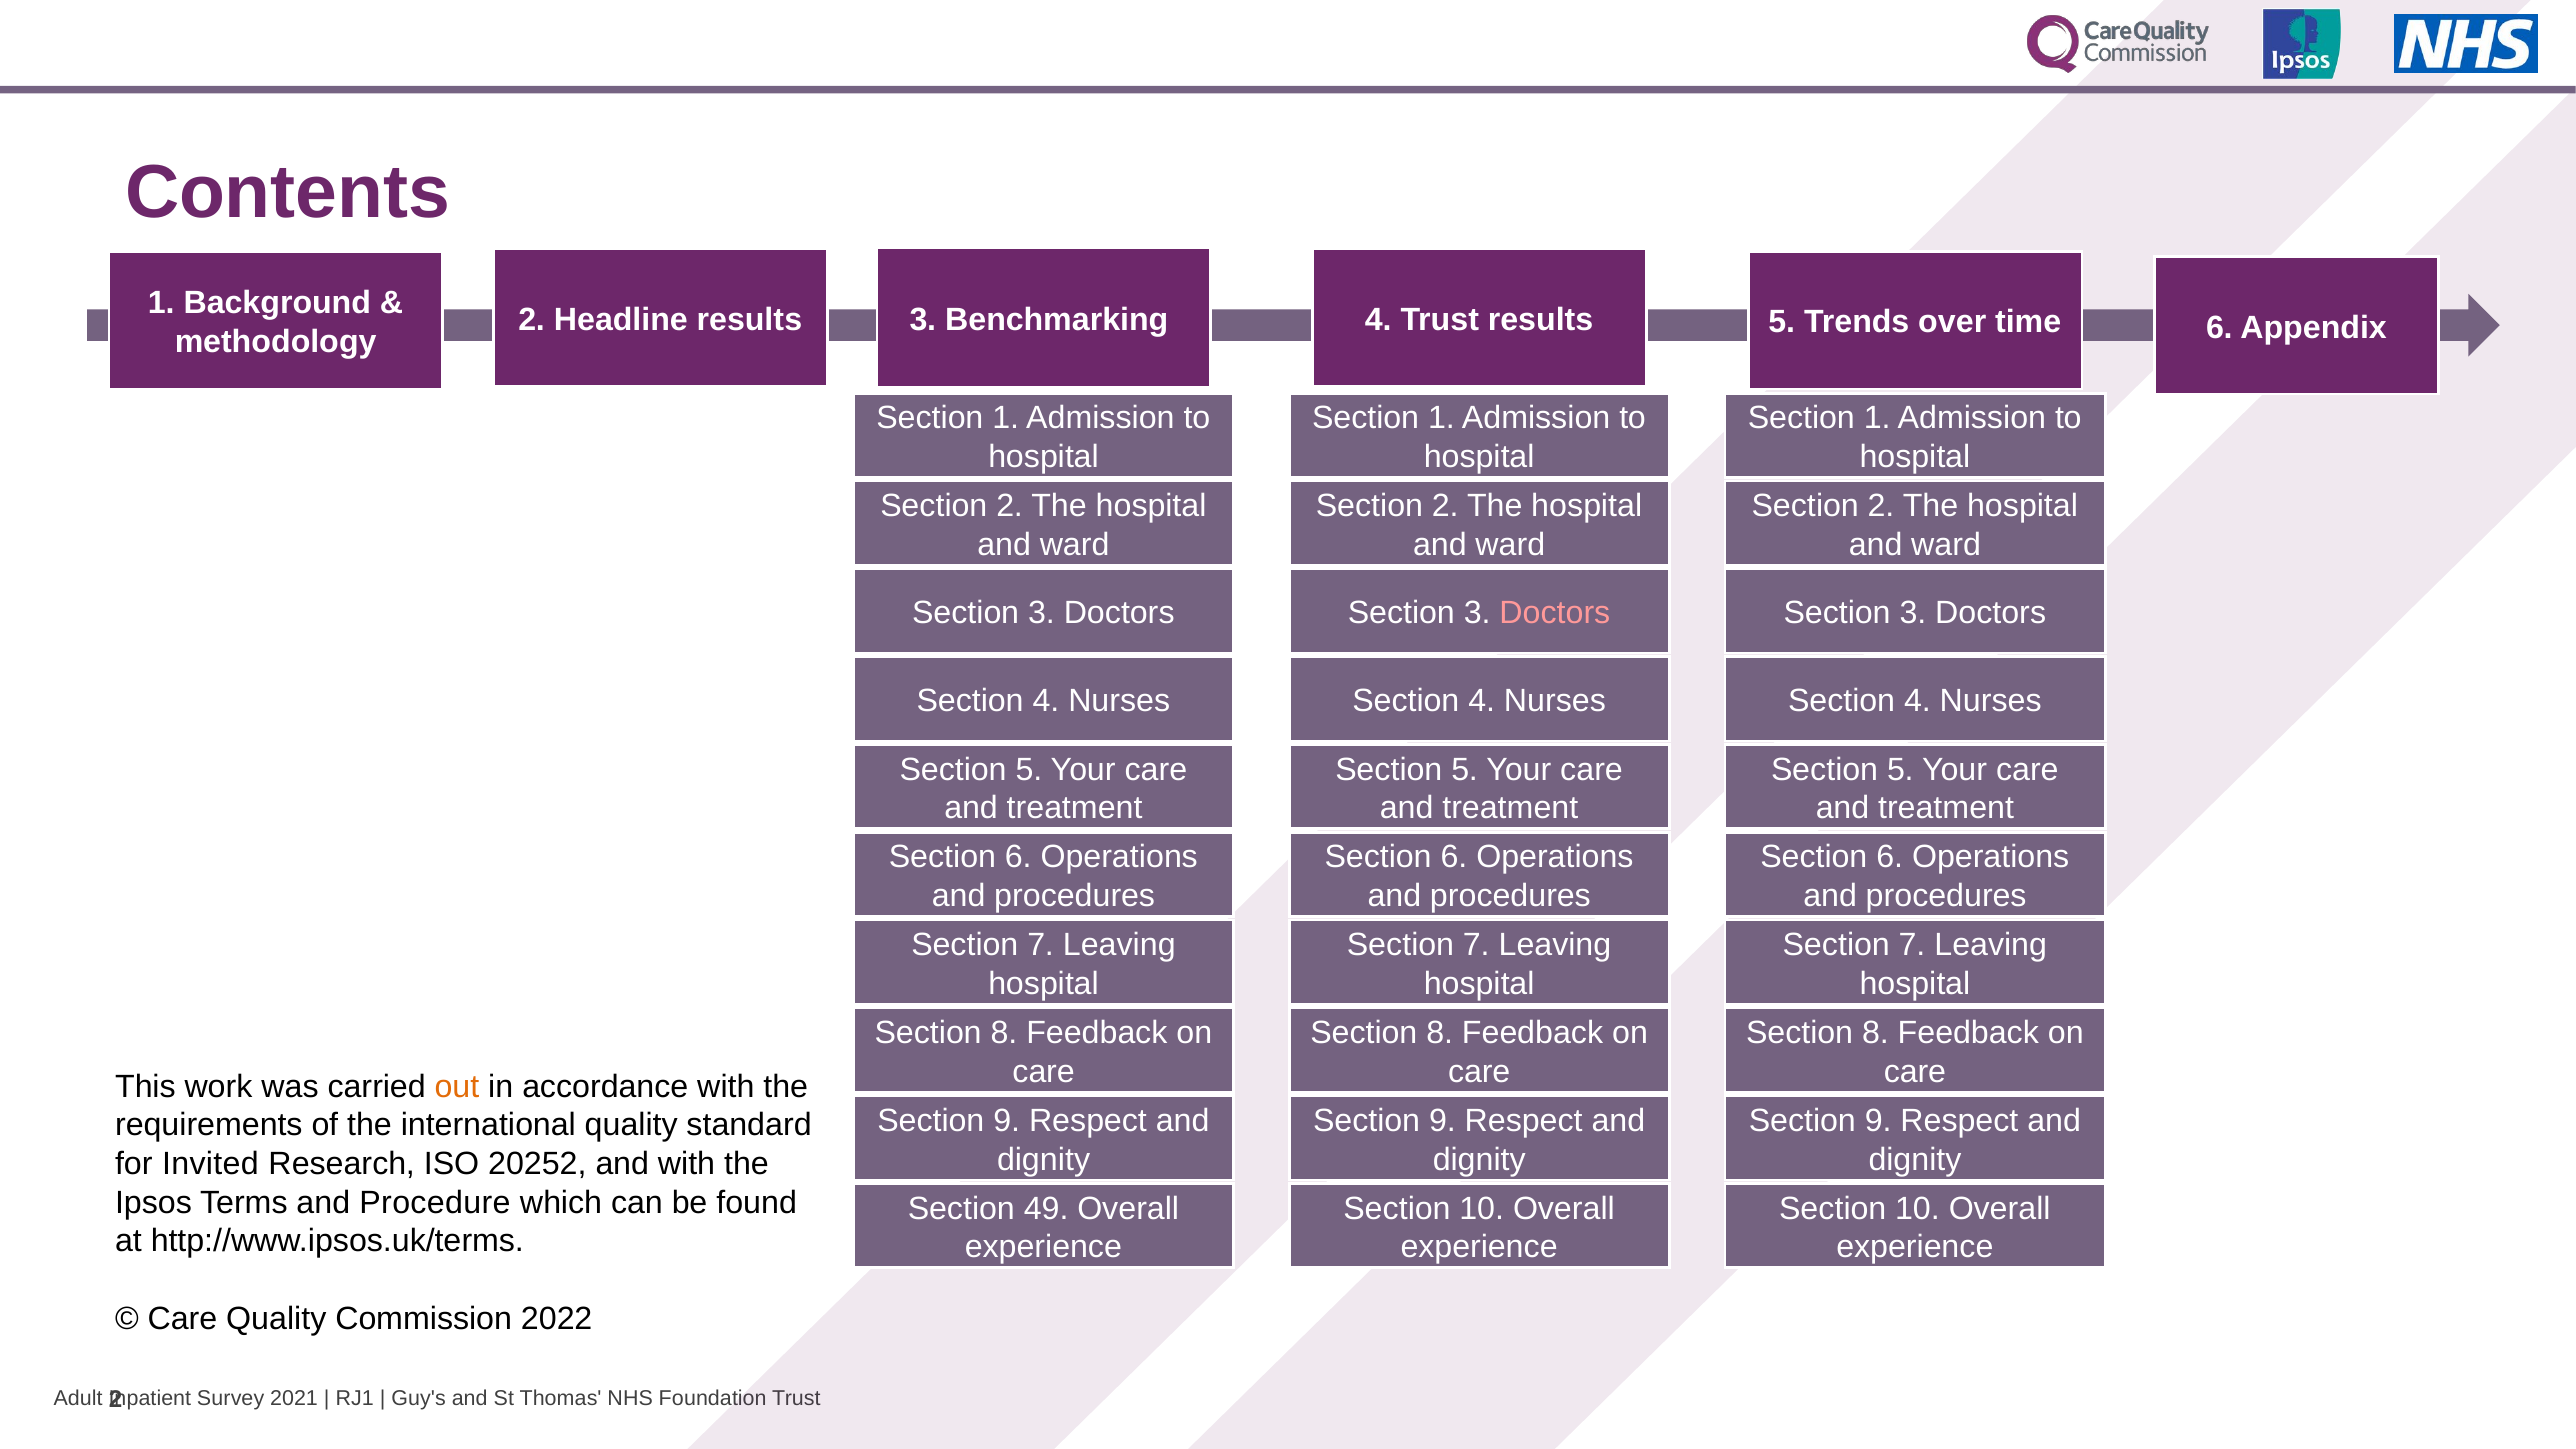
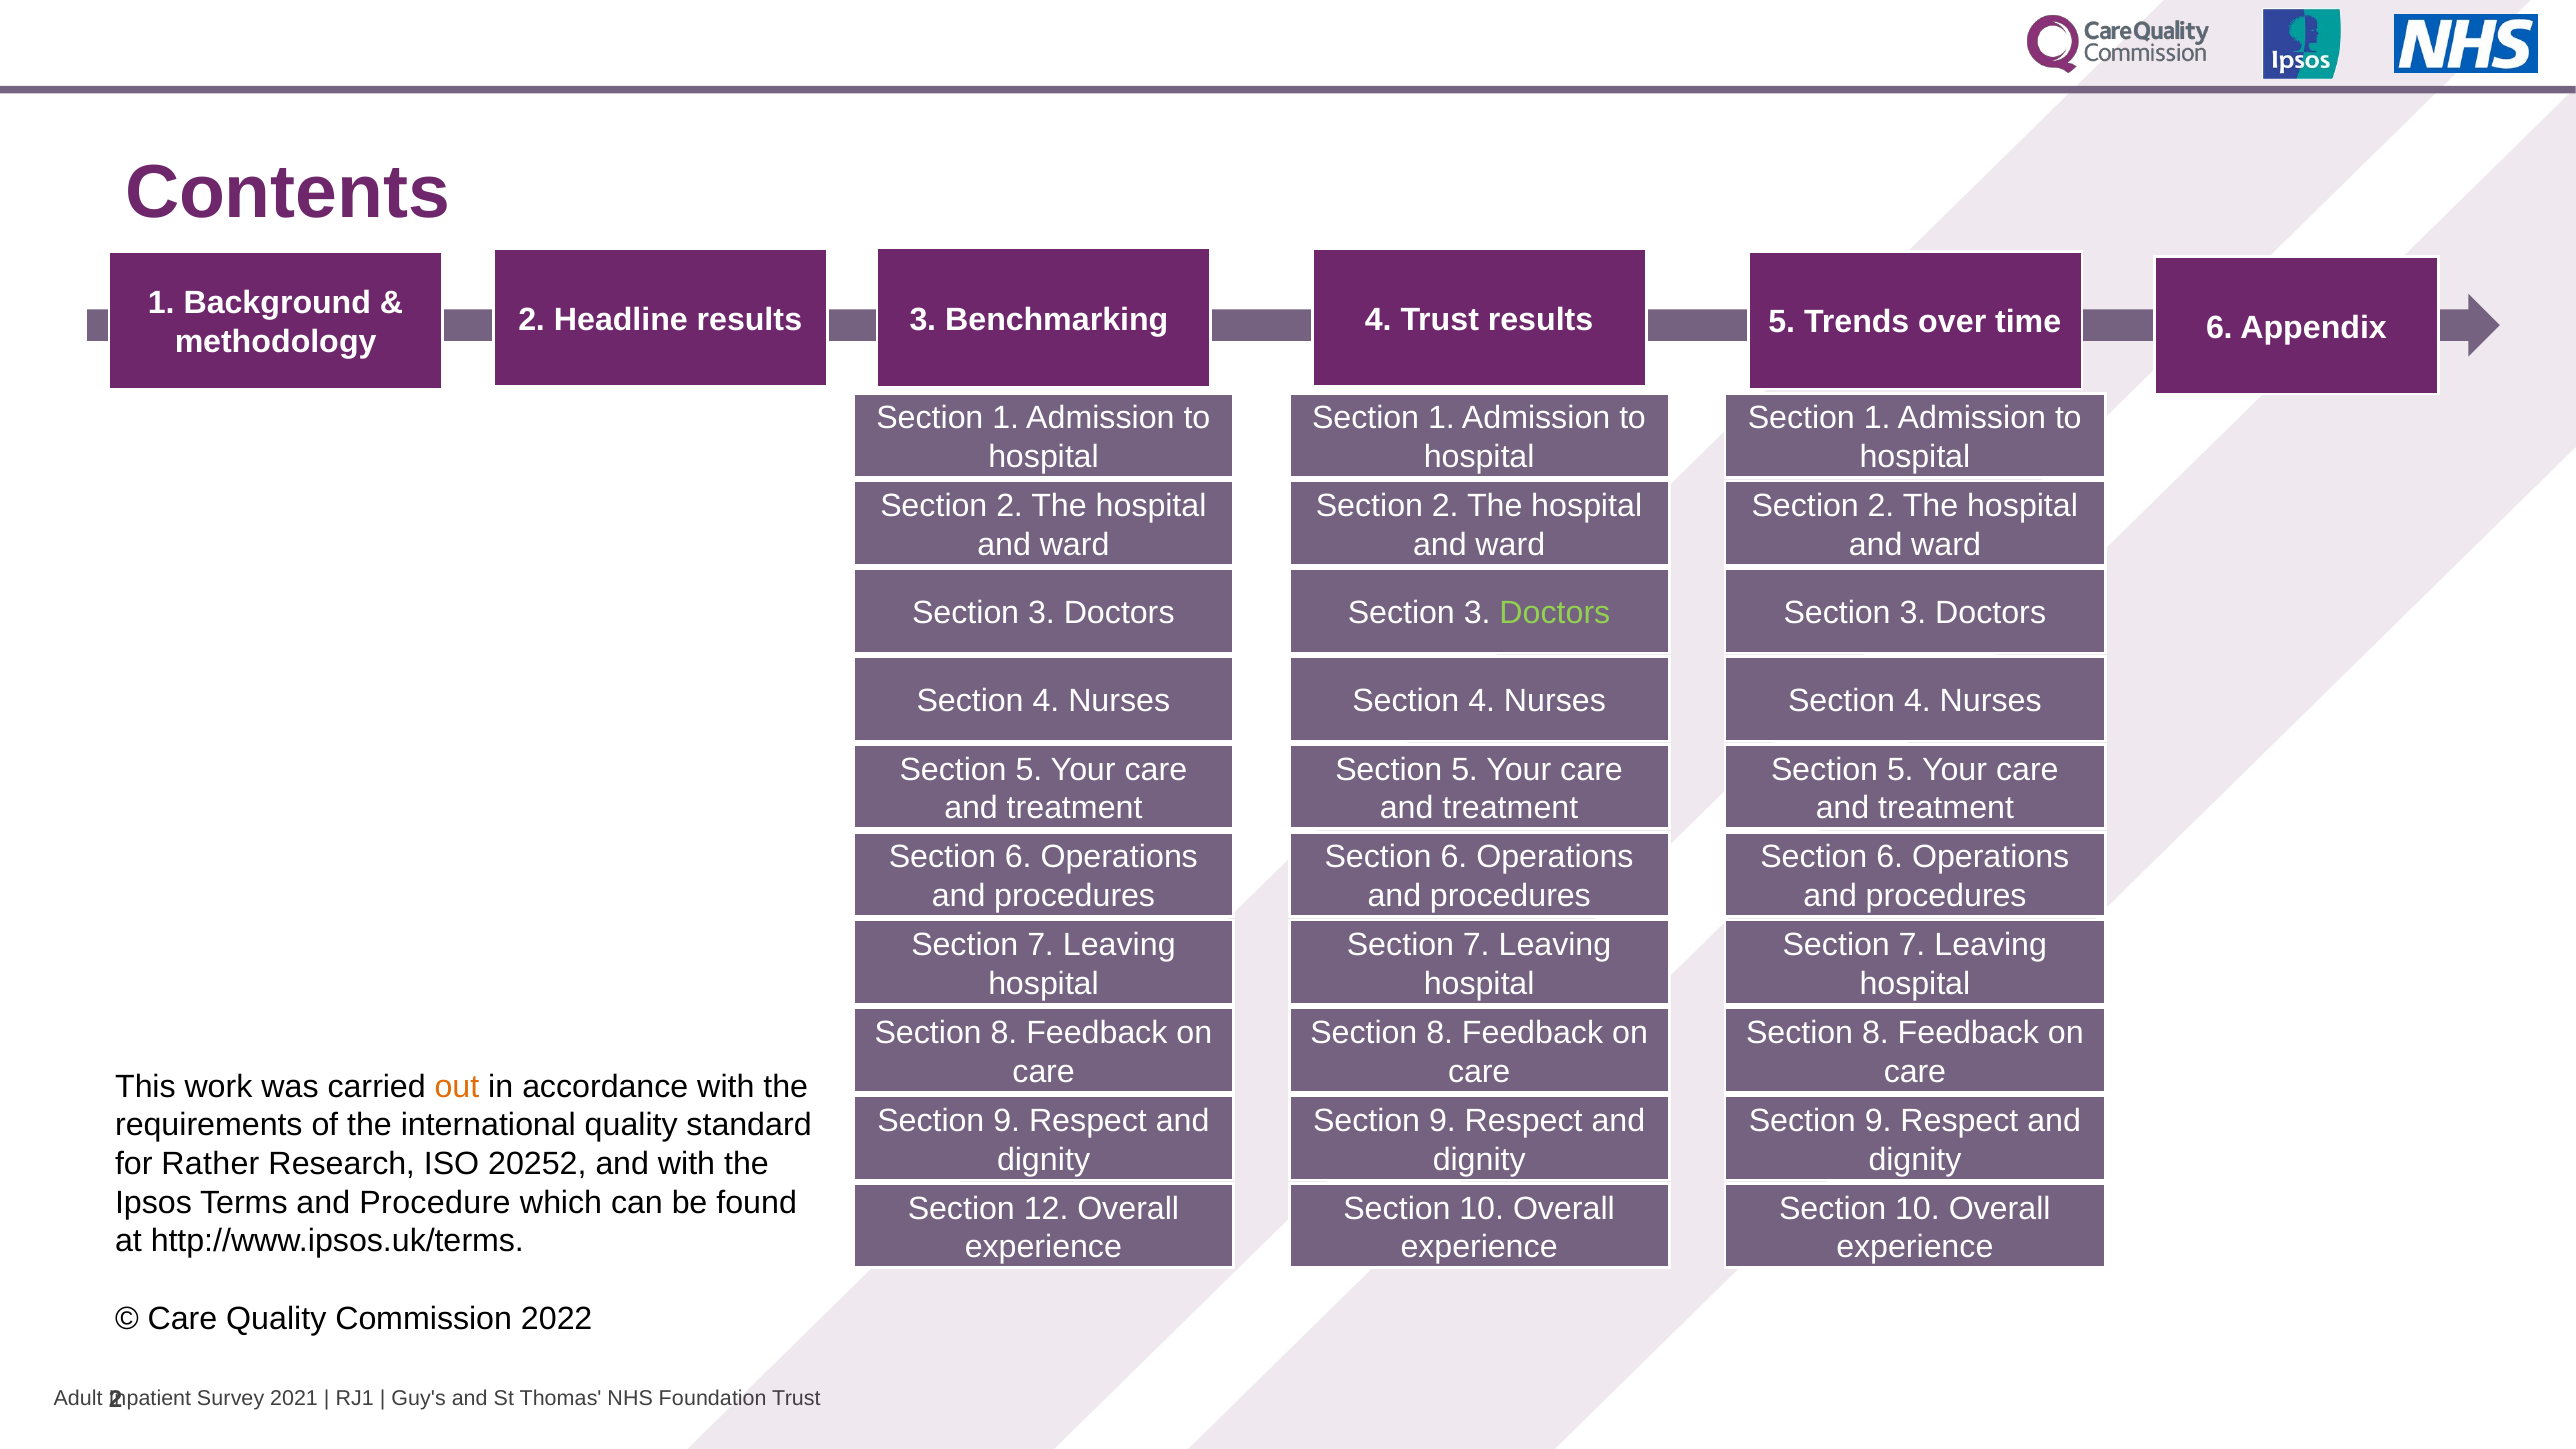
Doctors at (1555, 613) colour: pink -> light green
Invited: Invited -> Rather
49: 49 -> 12
